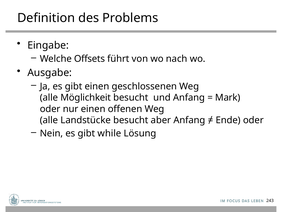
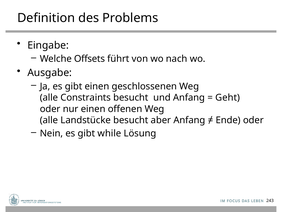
Möglichkeit: Möglichkeit -> Constraints
Mark: Mark -> Geht
